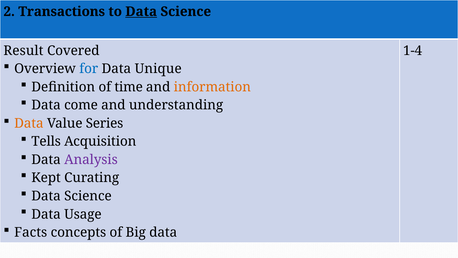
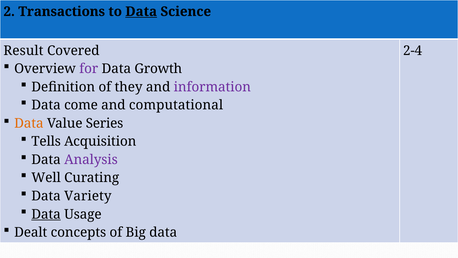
1-4: 1-4 -> 2-4
for colour: blue -> purple
Unique: Unique -> Growth
time: time -> they
information colour: orange -> purple
understanding: understanding -> computational
Kept: Kept -> Well
Science at (88, 196): Science -> Variety
Data at (46, 214) underline: none -> present
Facts: Facts -> Dealt
